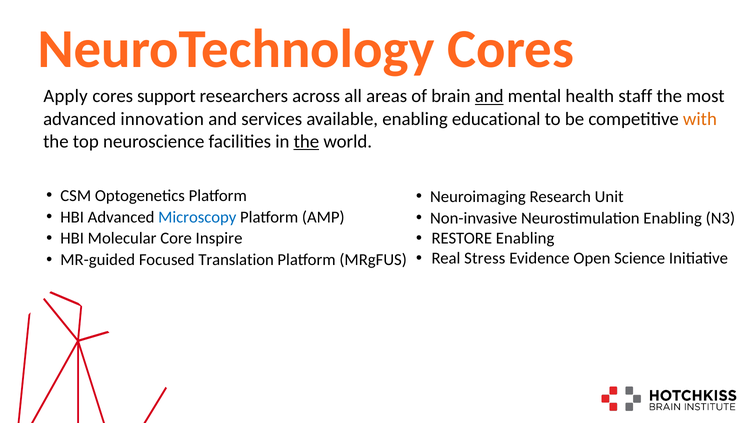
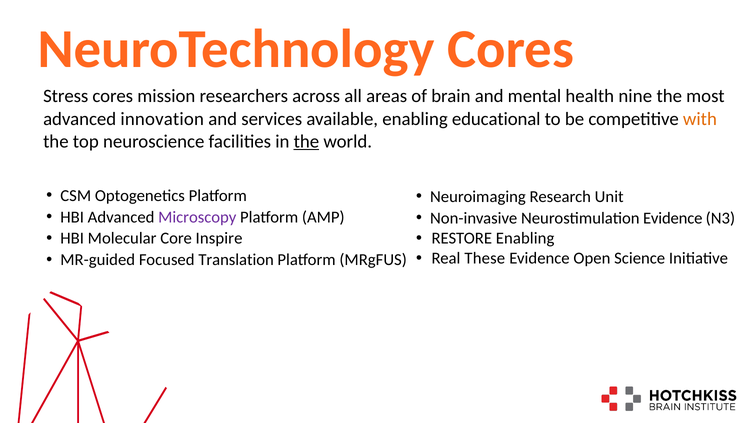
Apply: Apply -> Stress
support: support -> mission
and at (489, 96) underline: present -> none
staff: staff -> nine
Microscopy colour: blue -> purple
Neurostimulation Enabling: Enabling -> Evidence
Stress: Stress -> These
